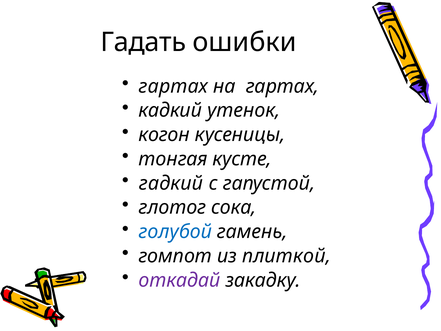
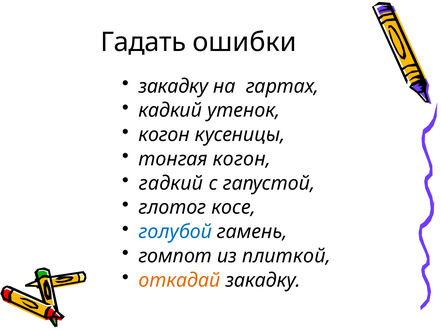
гартах at (173, 86): гартах -> закадку
тонгая кусте: кусте -> когон
сока: сока -> косе
откадай colour: purple -> orange
